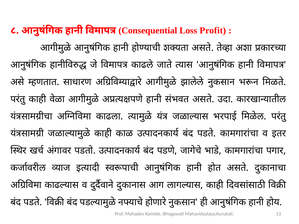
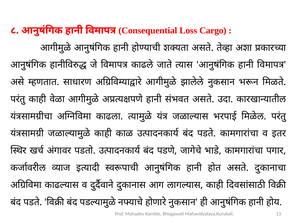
Profit: Profit -> Cargo
